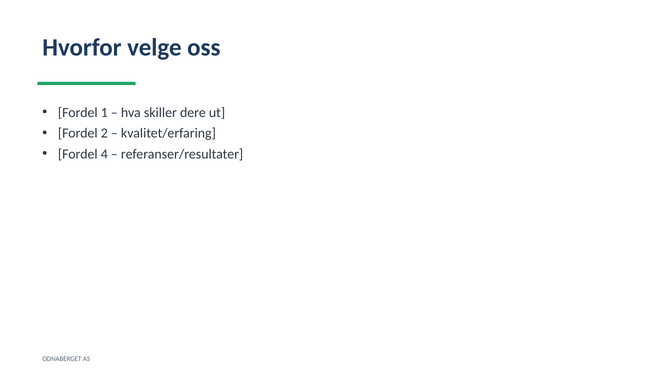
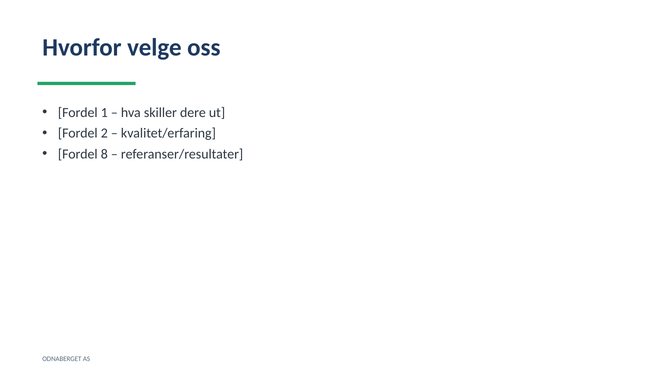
4: 4 -> 8
